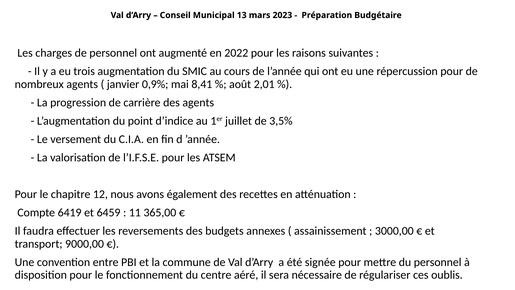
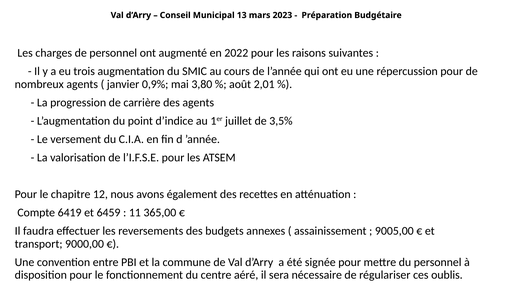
8,41: 8,41 -> 3,80
3000,00: 3000,00 -> 9005,00
